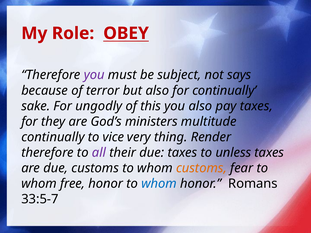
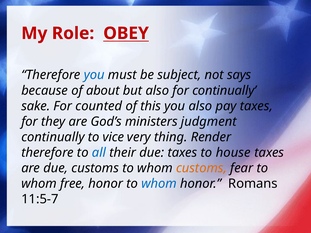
you at (94, 75) colour: purple -> blue
terror: terror -> about
ungodly: ungodly -> counted
multitude: multitude -> judgment
all colour: purple -> blue
unless: unless -> house
33:5-7: 33:5-7 -> 11:5-7
